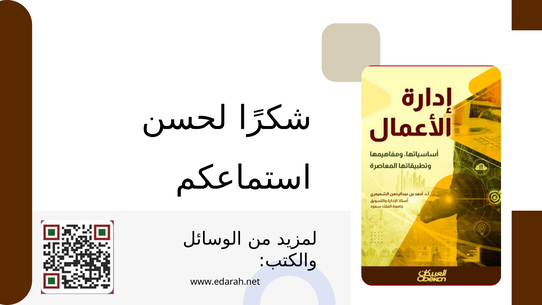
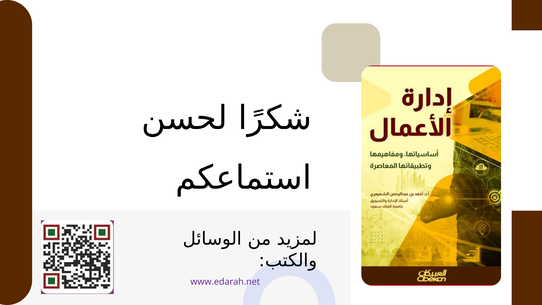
www.edarah.net colour: black -> purple
